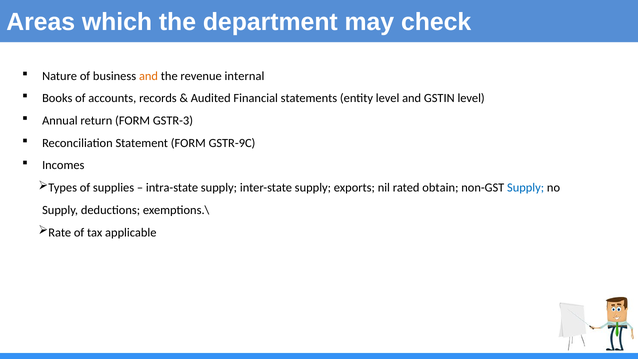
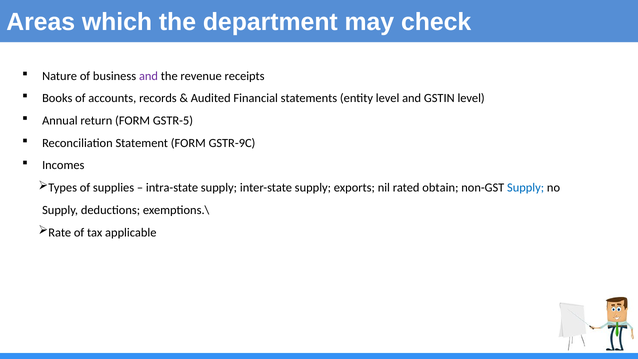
and at (149, 76) colour: orange -> purple
internal: internal -> receipts
GSTR-3: GSTR-3 -> GSTR-5
